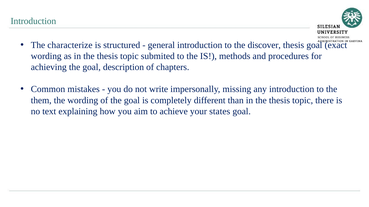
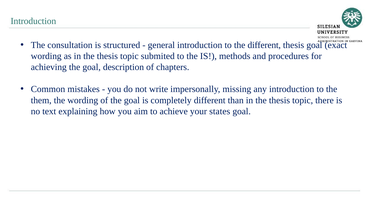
characterize: characterize -> consultation
the discover: discover -> different
